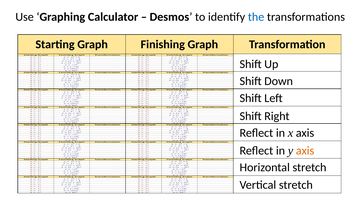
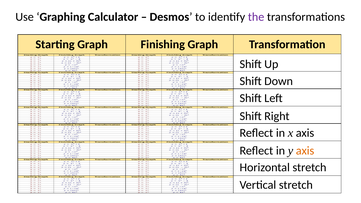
the colour: blue -> purple
